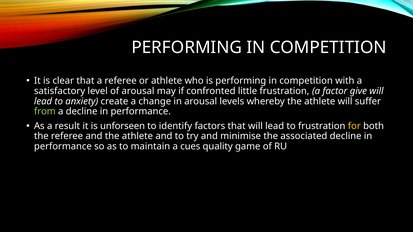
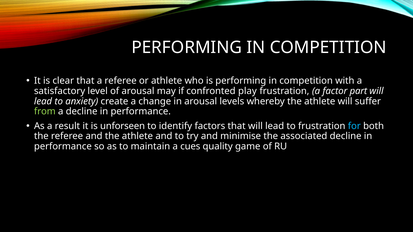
little: little -> play
give: give -> part
for colour: yellow -> light blue
